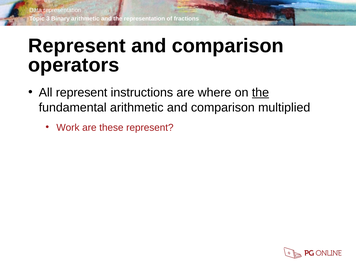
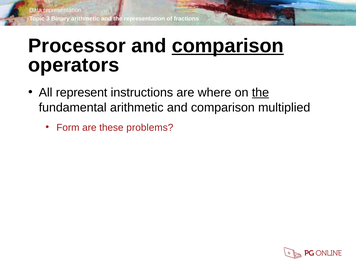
Represent at (77, 46): Represent -> Processor
comparison at (228, 46) underline: none -> present
Work: Work -> Form
these represent: represent -> problems
